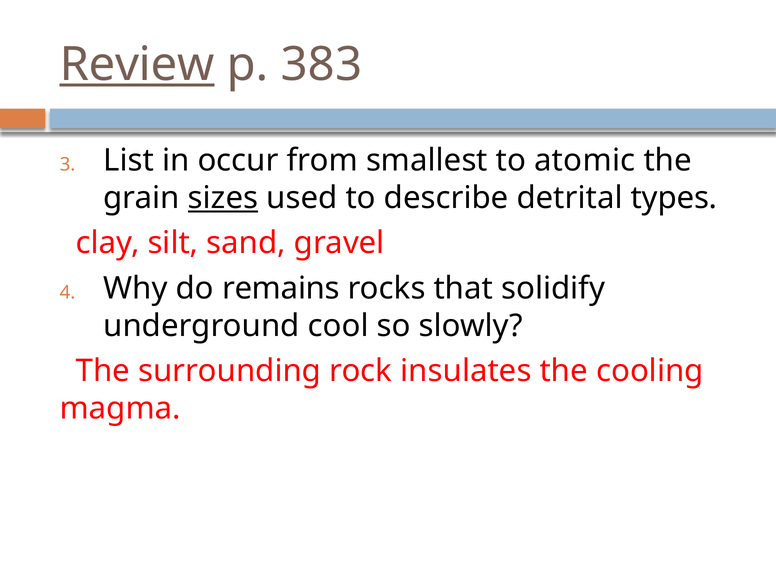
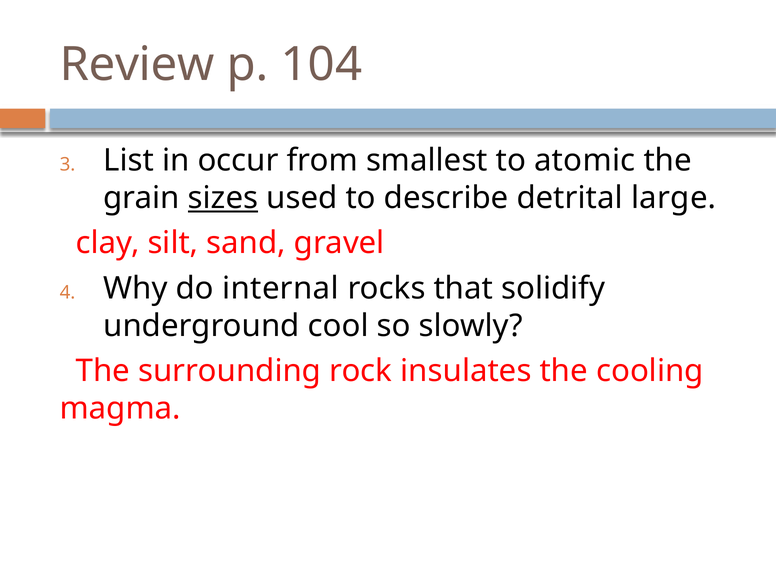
Review underline: present -> none
383: 383 -> 104
types: types -> large
remains: remains -> internal
